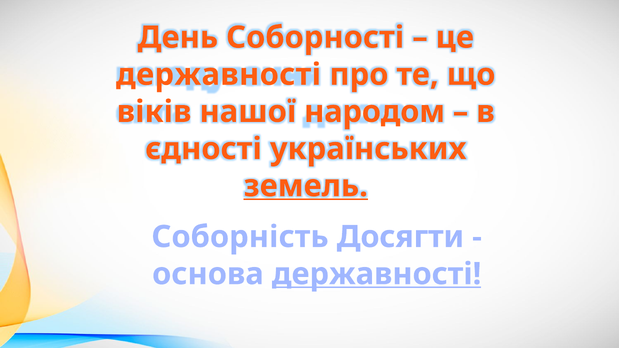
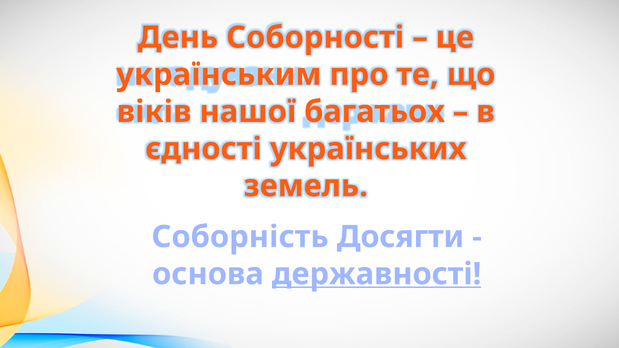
державності at (219, 75): державності -> українським
народом: народом -> багатьох
земель underline: present -> none
